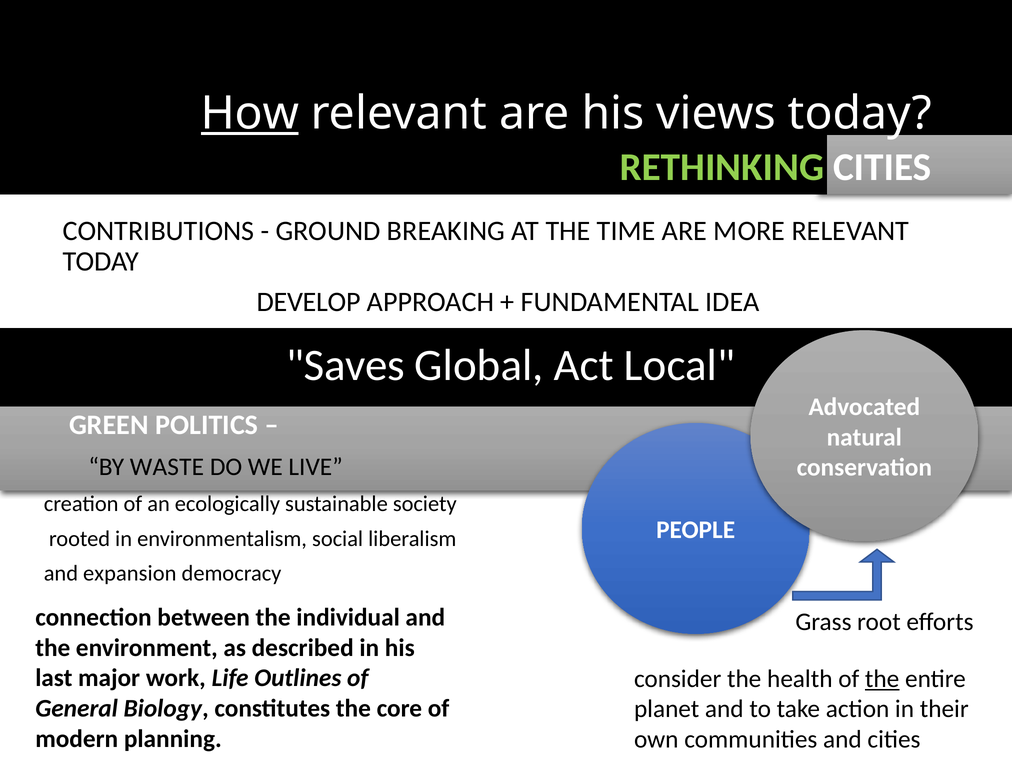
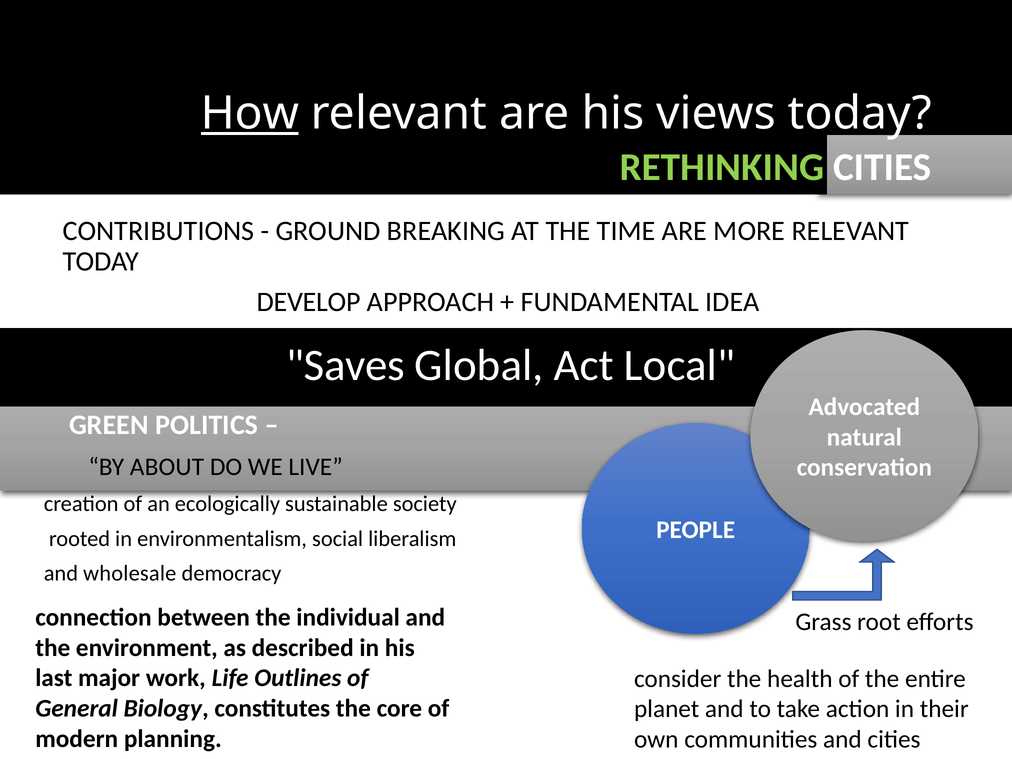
WASTE: WASTE -> ABOUT
expansion: expansion -> wholesale
the at (882, 679) underline: present -> none
